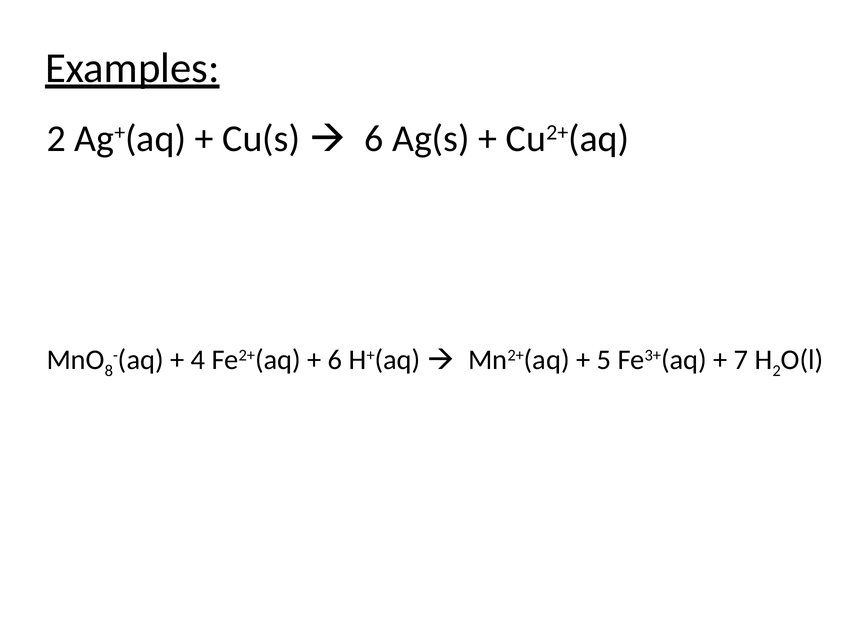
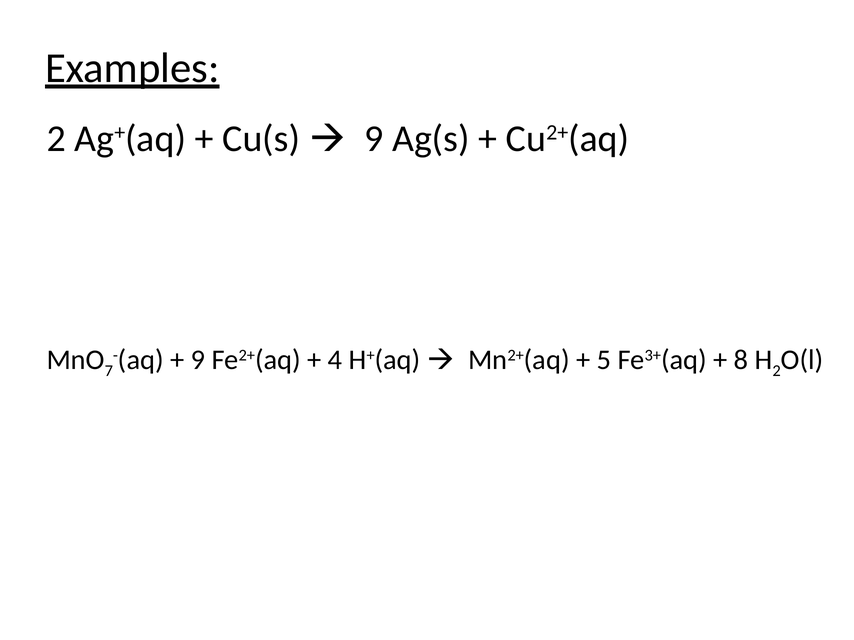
6 at (374, 139): 6 -> 9
8: 8 -> 7
4 at (198, 360): 4 -> 9
6 at (335, 360): 6 -> 4
7: 7 -> 8
